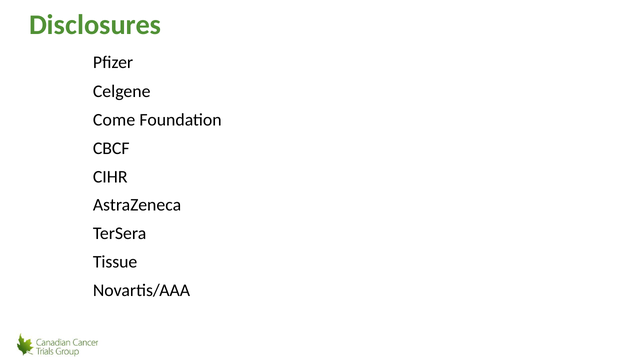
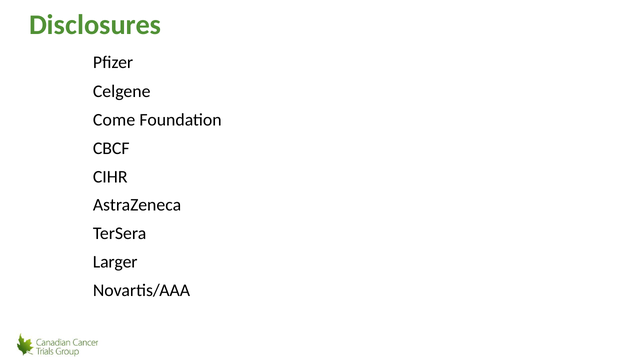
Tissue: Tissue -> Larger
